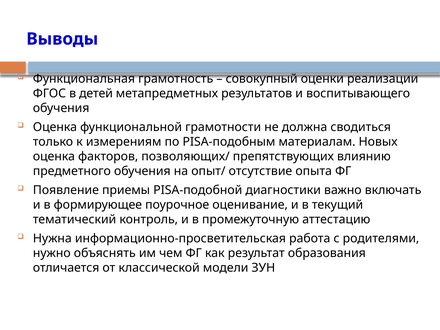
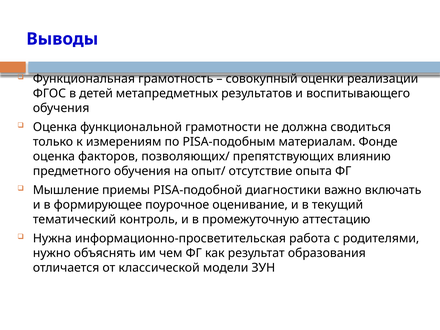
Новых: Новых -> Фонде
Появление: Появление -> Мышление
